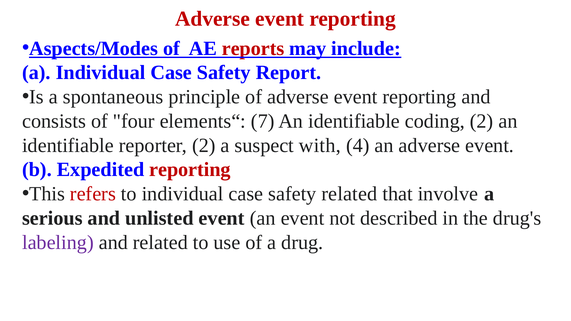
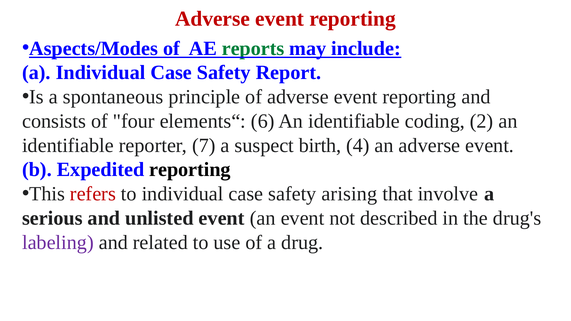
reports colour: red -> green
7: 7 -> 6
reporter 2: 2 -> 7
with: with -> birth
reporting at (190, 170) colour: red -> black
safety related: related -> arising
